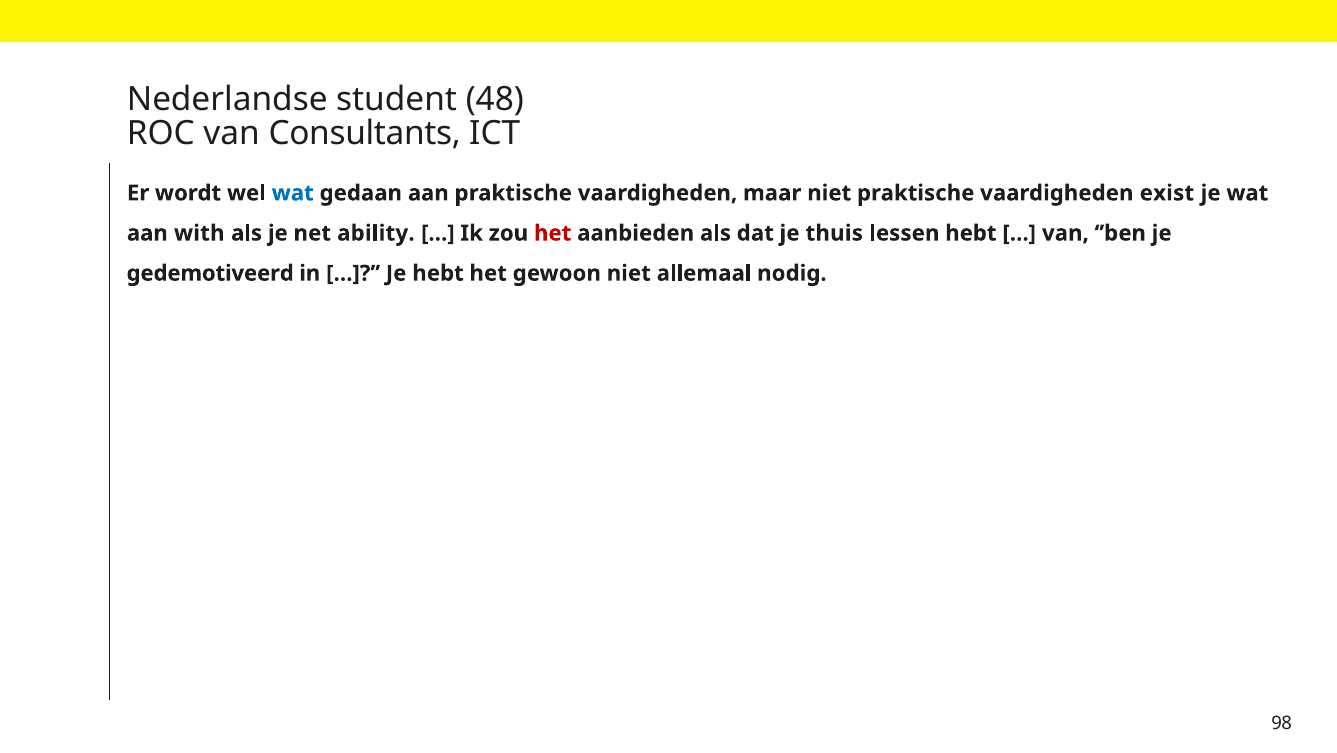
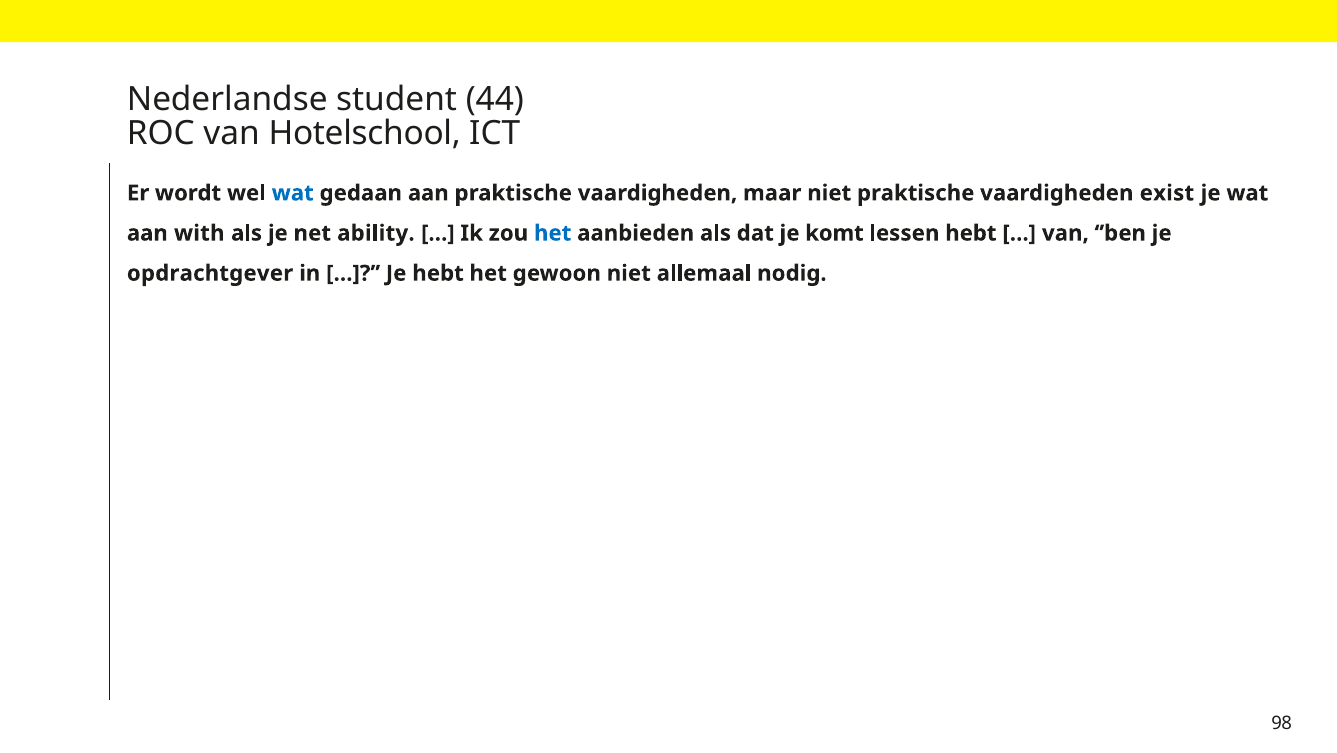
48: 48 -> 44
Consultants: Consultants -> Hotelschool
het at (553, 233) colour: red -> blue
thuis: thuis -> komt
gedemotiveerd: gedemotiveerd -> opdrachtgever
